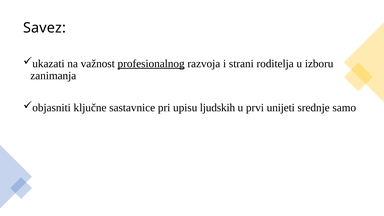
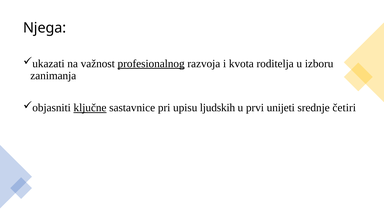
Savez: Savez -> Njega
strani: strani -> kvota
ključne underline: none -> present
samo: samo -> četiri
